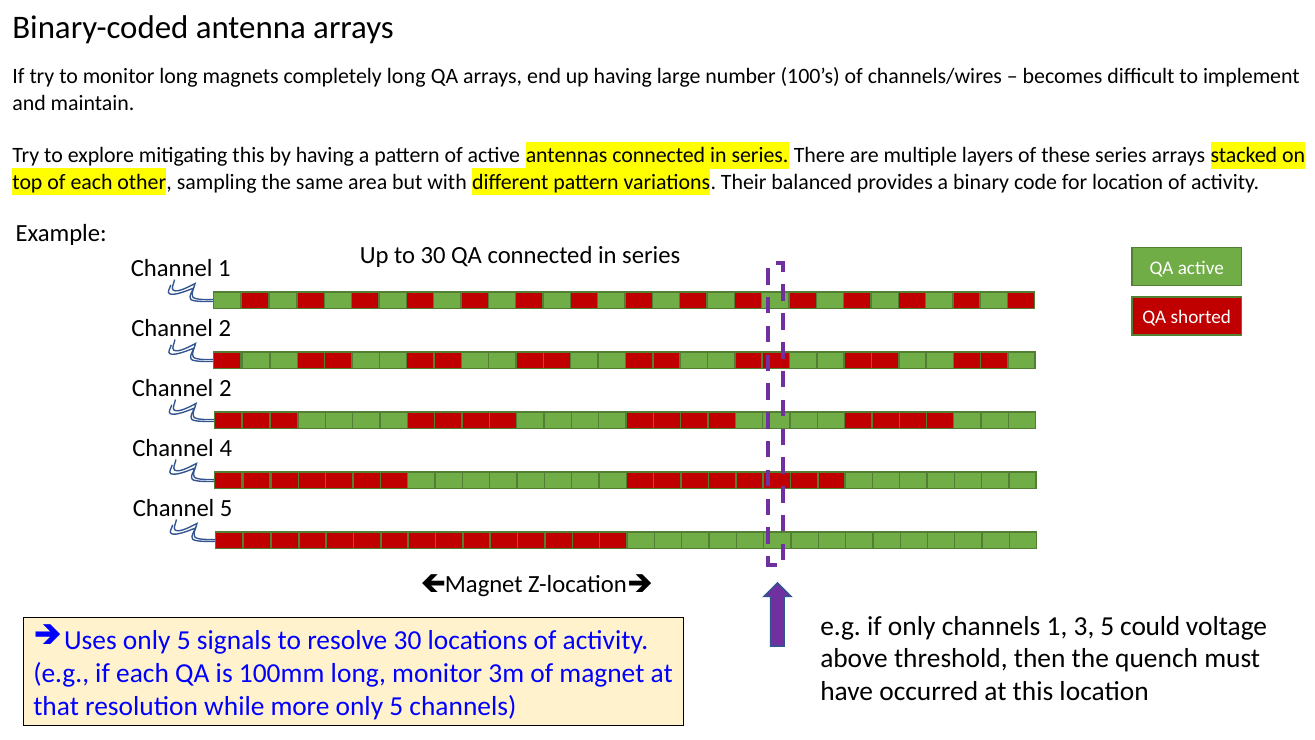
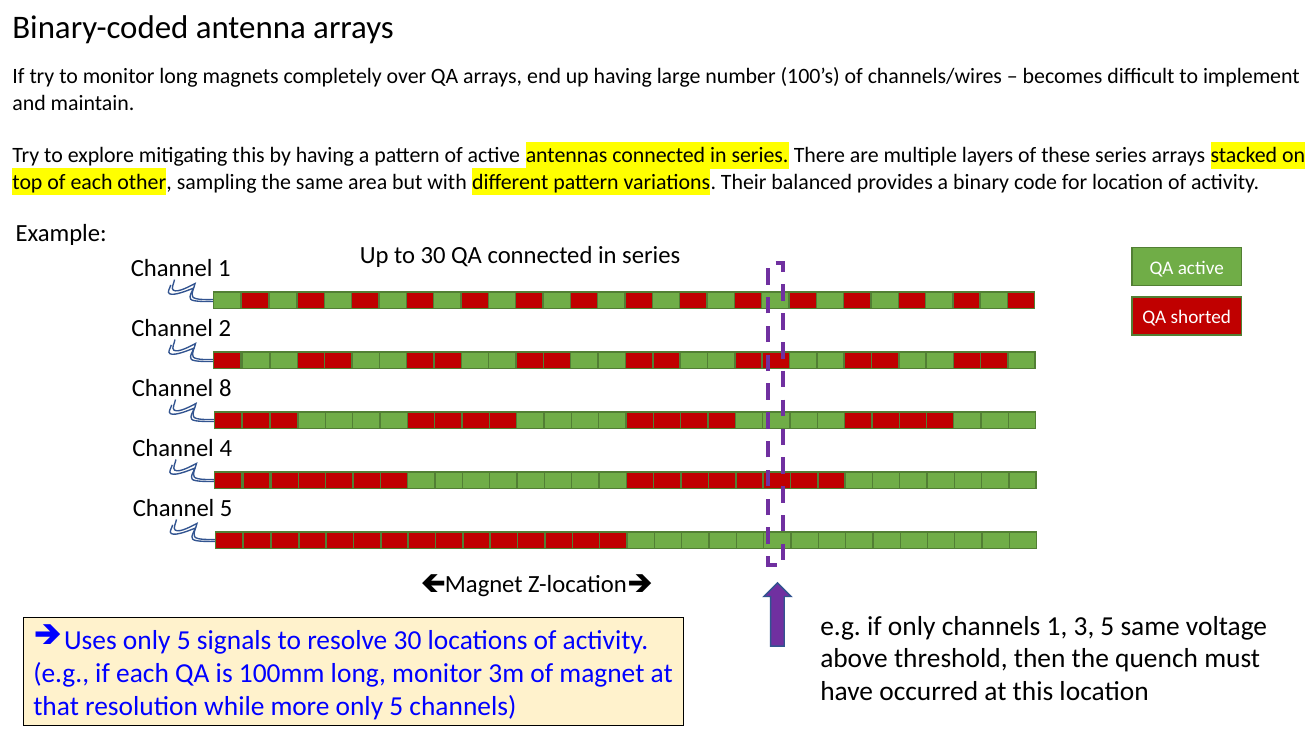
completely long: long -> over
2 at (225, 388): 2 -> 8
5 could: could -> same
